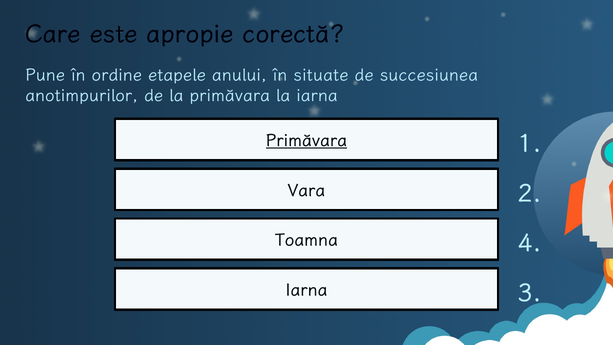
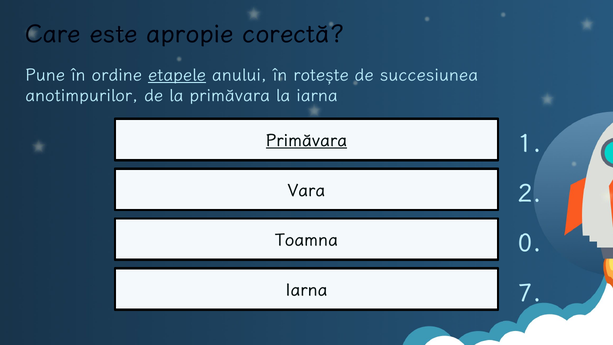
etapele underline: none -> present
situate: situate -> rotește
4: 4 -> 0
3: 3 -> 7
